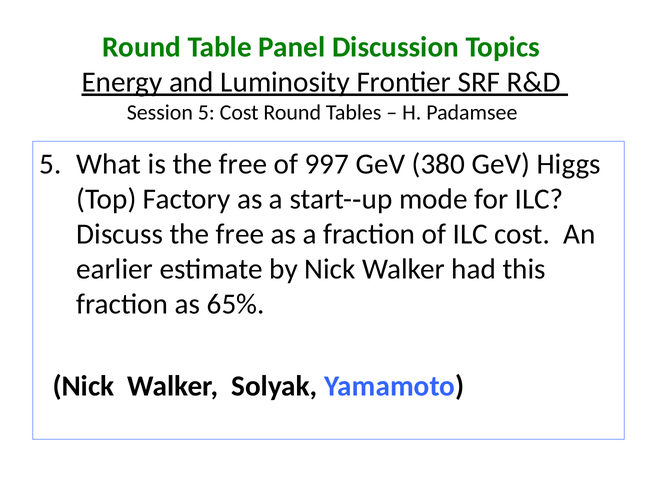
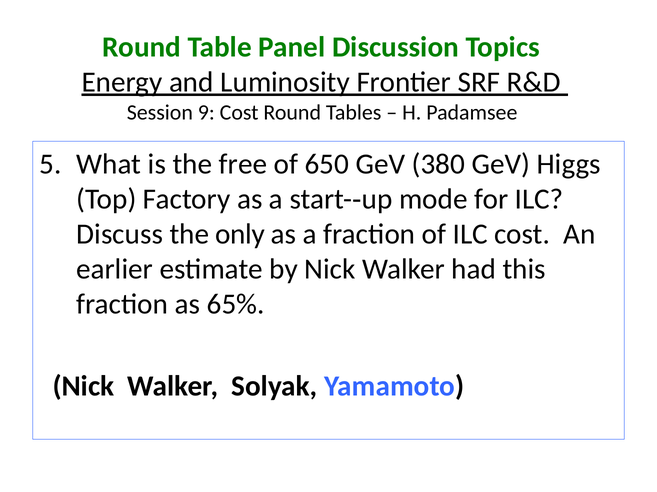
Session 5: 5 -> 9
997: 997 -> 650
Discuss the free: free -> only
